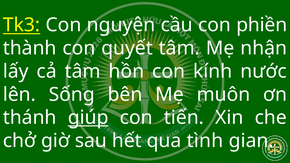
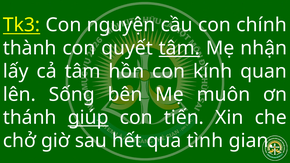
phiền: phiền -> chính
tâm at (179, 48) underline: none -> present
nước: nước -> quan
